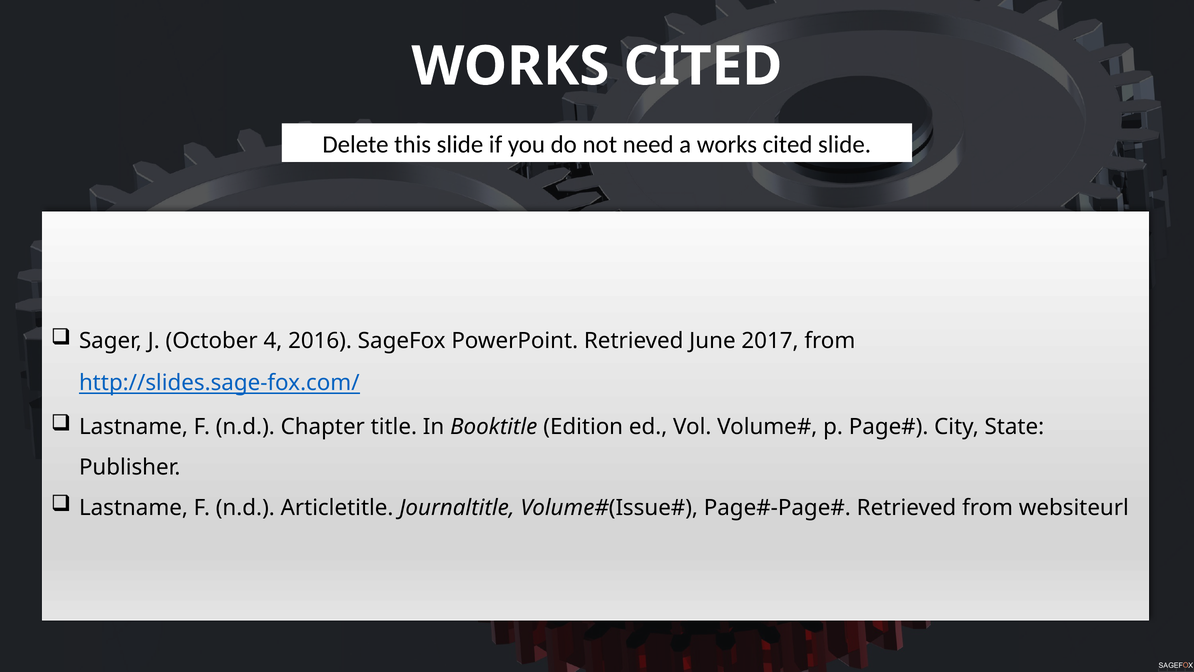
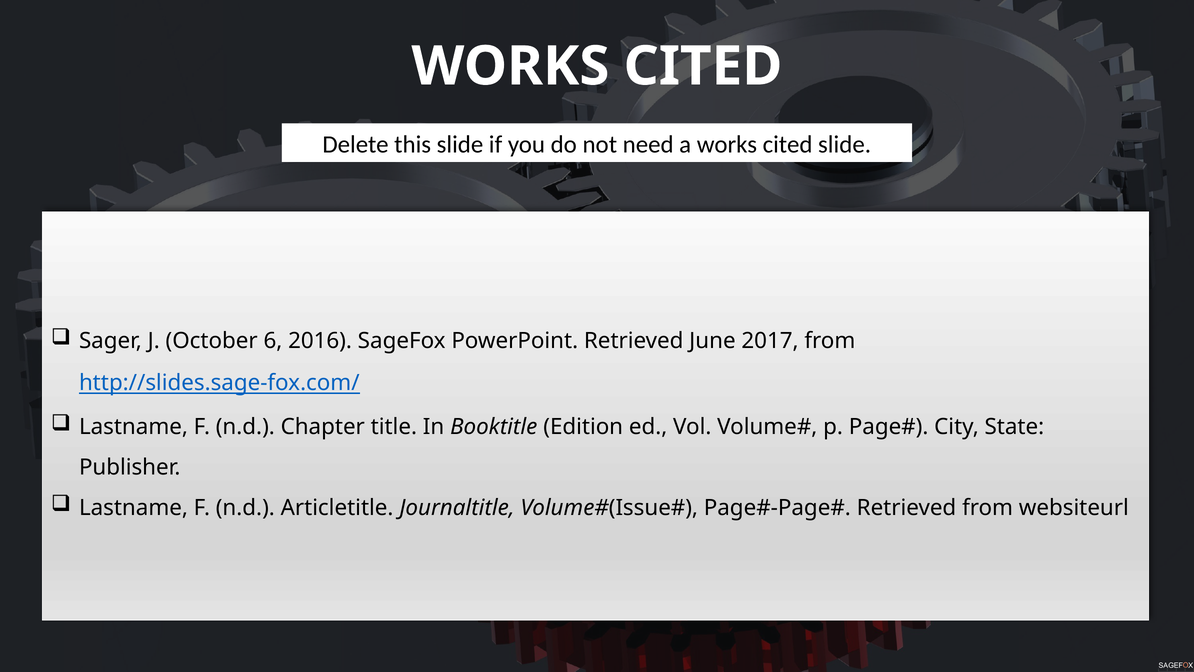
4: 4 -> 6
